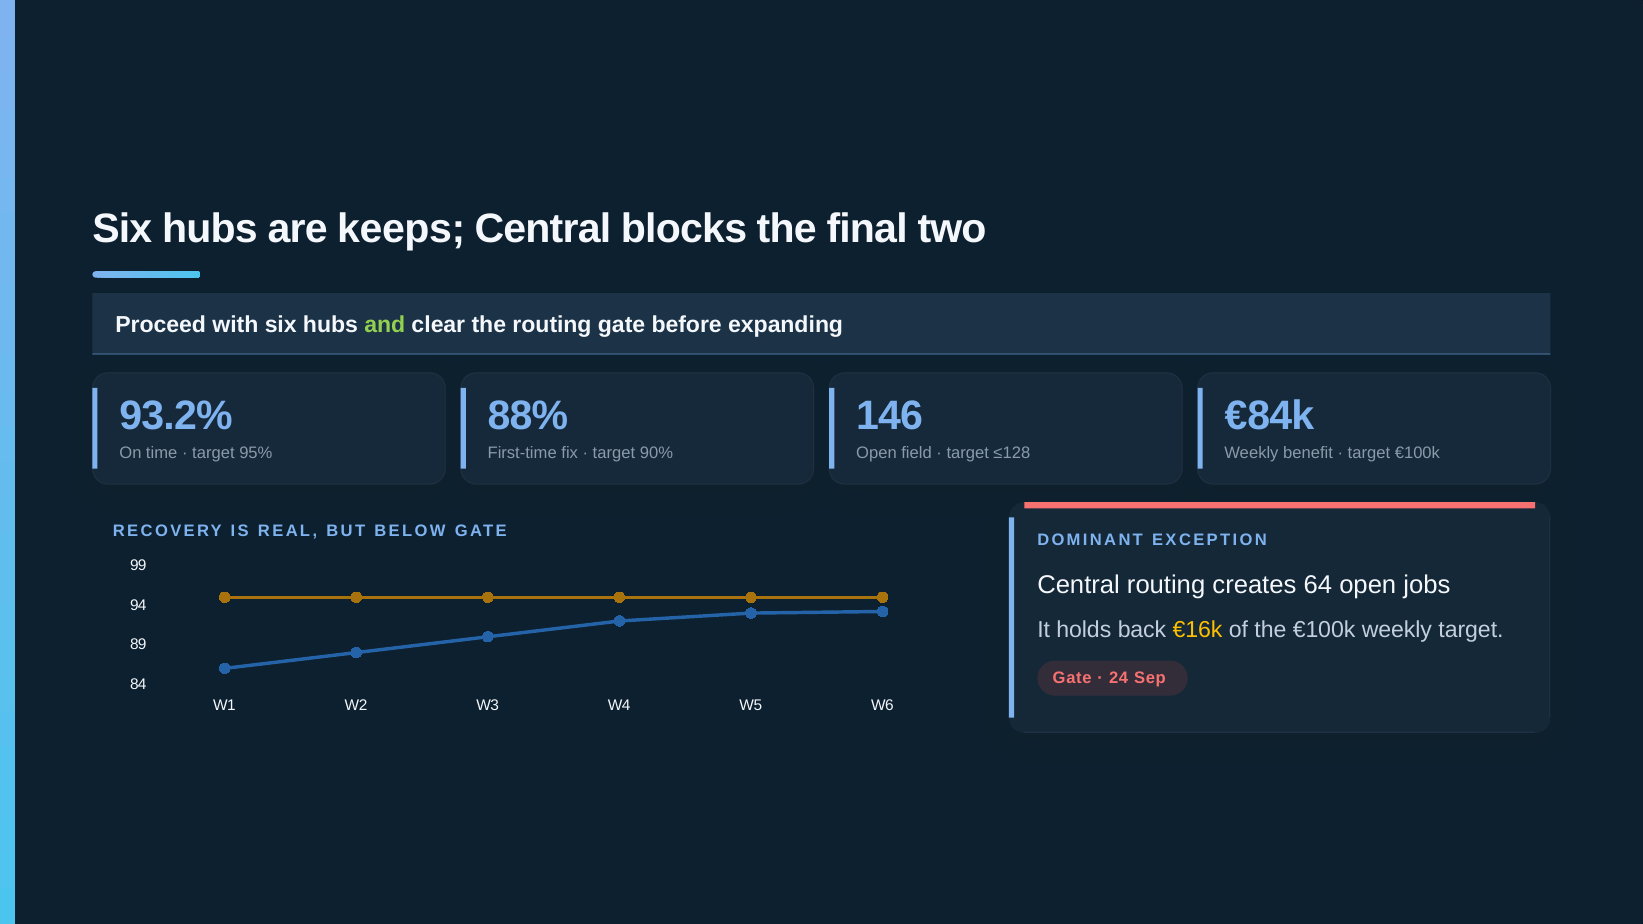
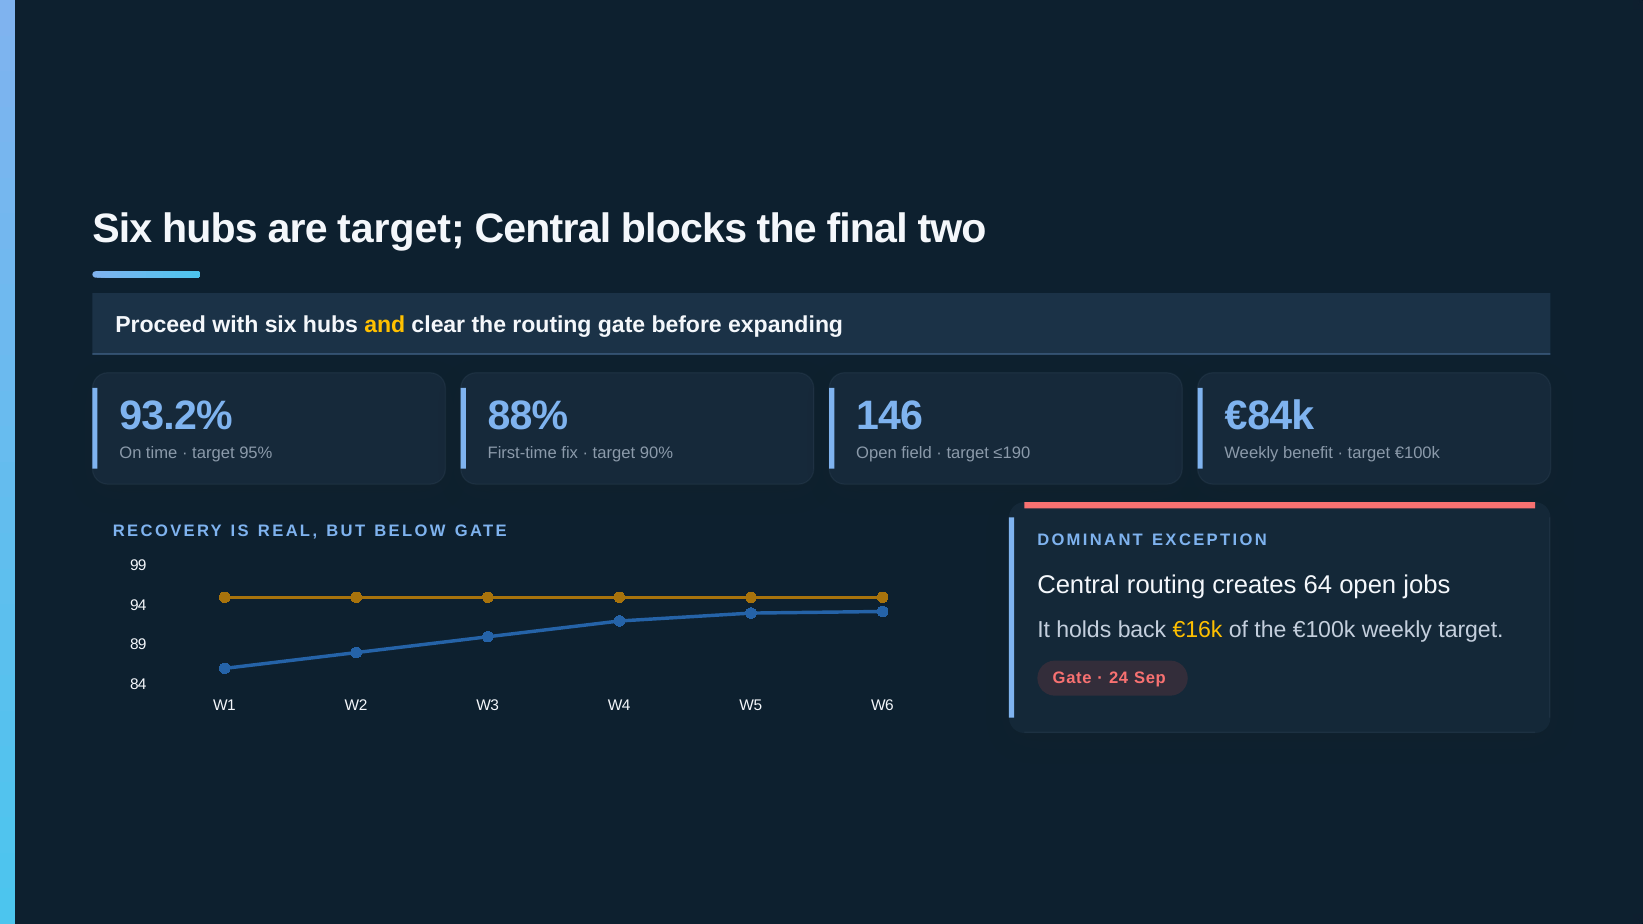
are keeps: keeps -> target
and colour: light green -> yellow
≤128: ≤128 -> ≤190
